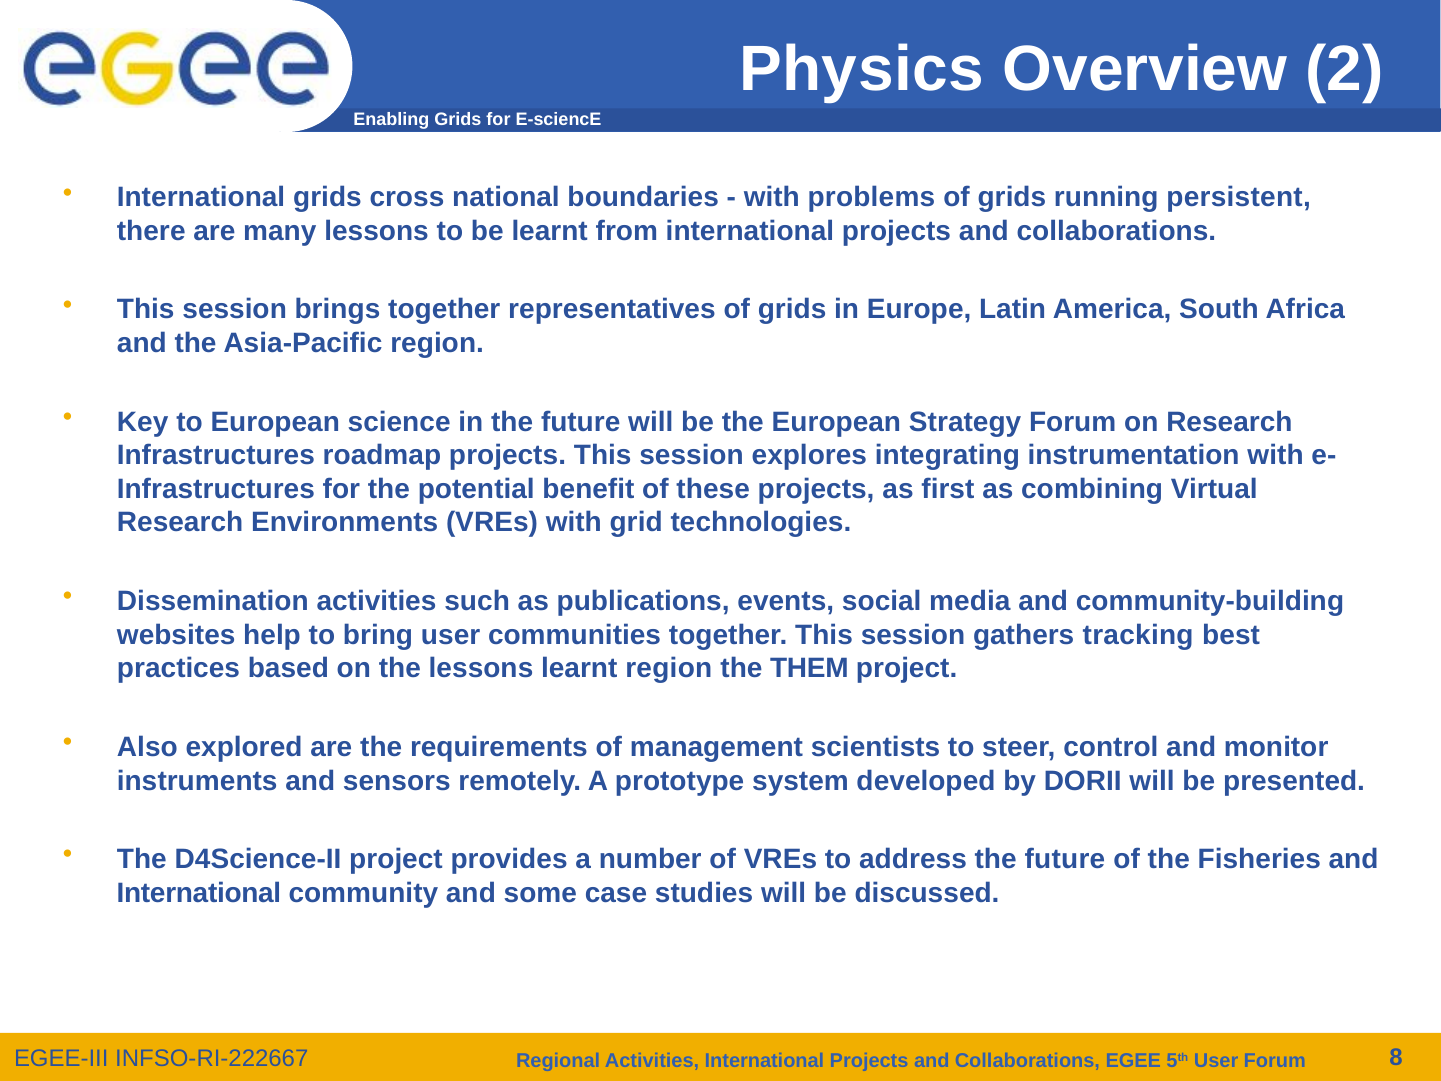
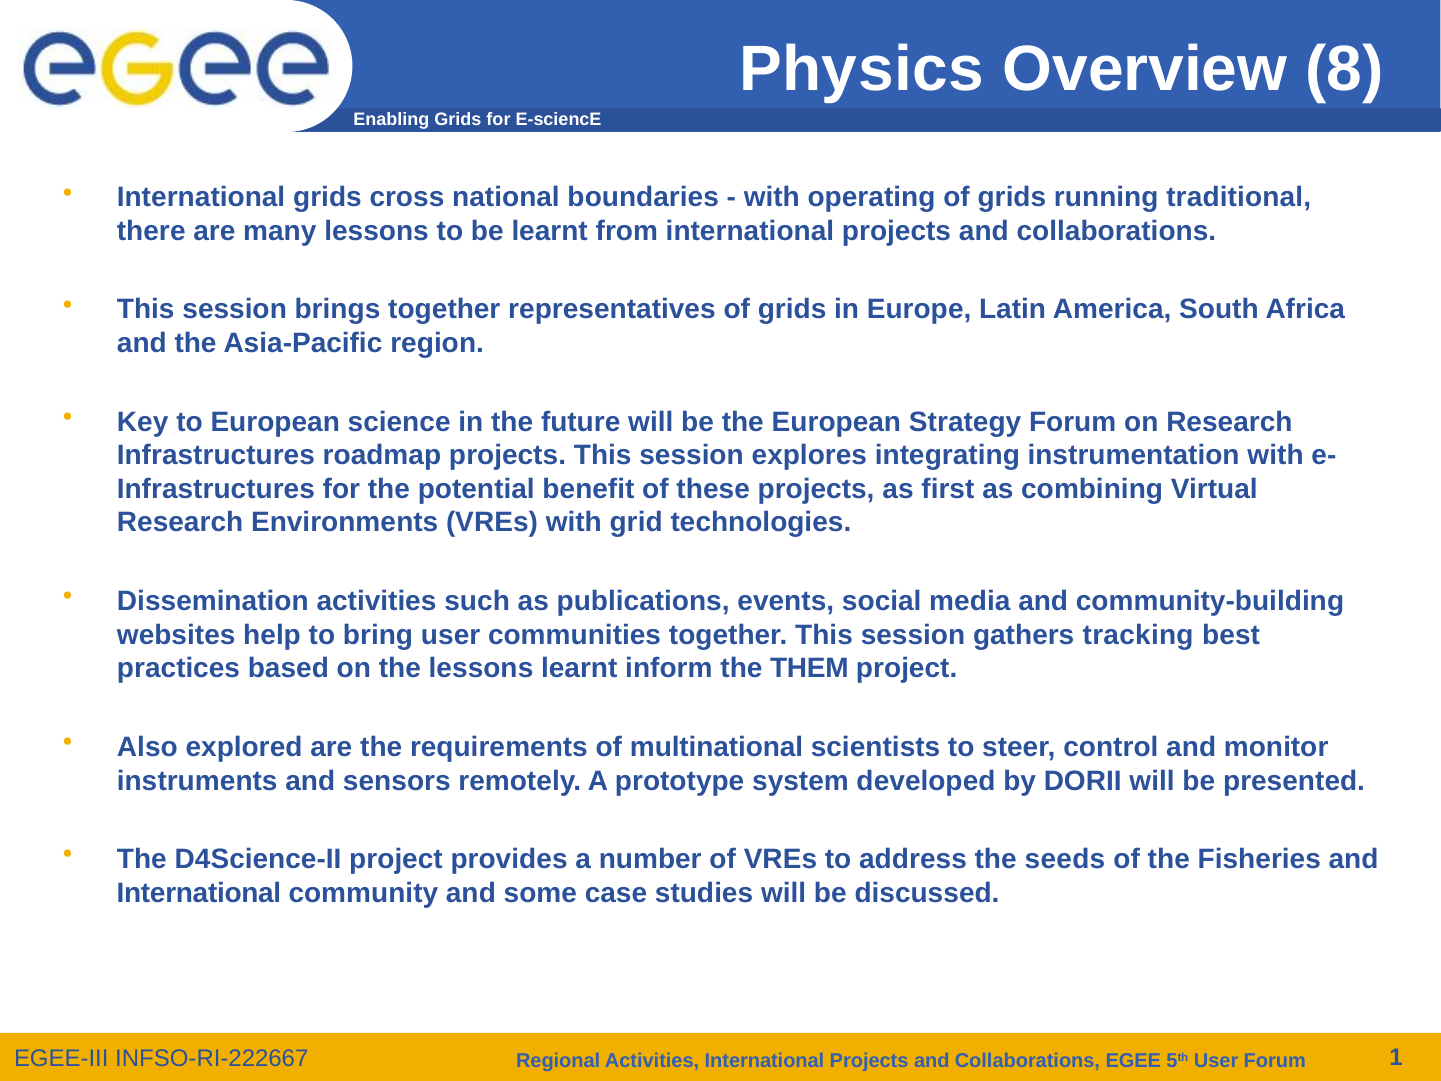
2: 2 -> 8
problems: problems -> operating
persistent: persistent -> traditional
learnt region: region -> inform
management: management -> multinational
address the future: future -> seeds
8: 8 -> 1
